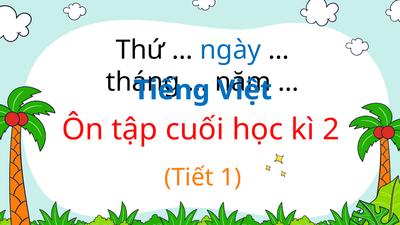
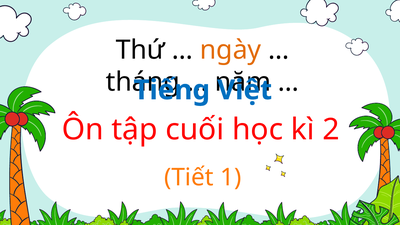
ngày colour: blue -> orange
